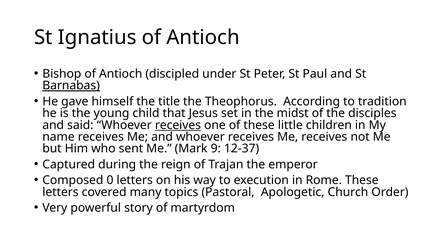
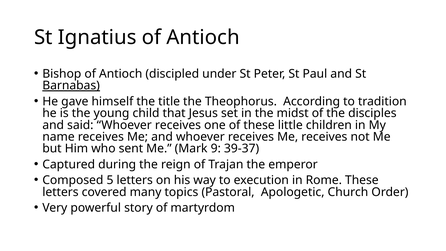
receives at (178, 125) underline: present -> none
12-37: 12-37 -> 39-37
0: 0 -> 5
